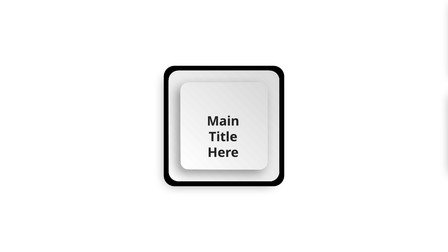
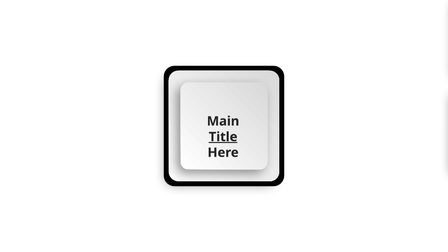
Title underline: none -> present
